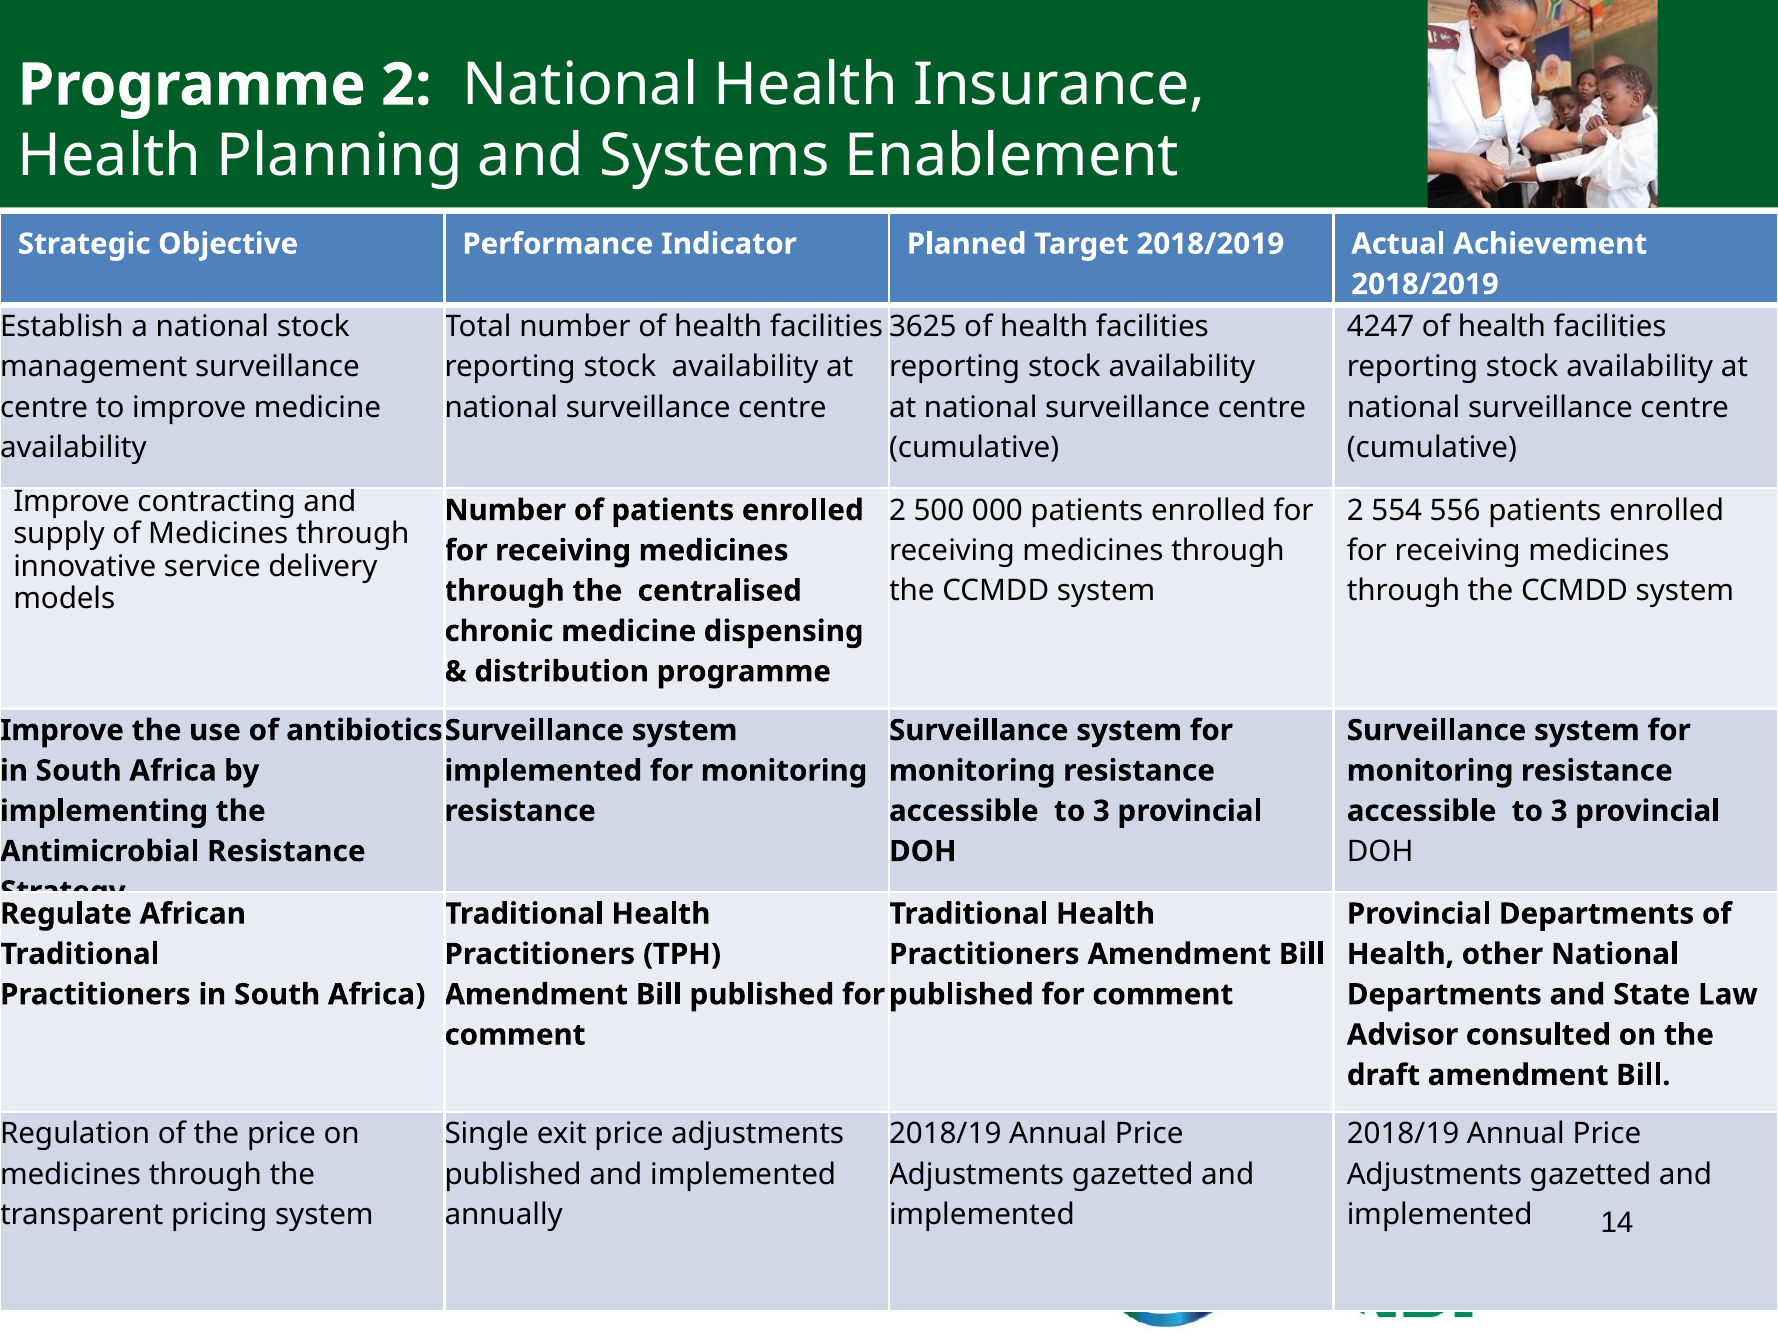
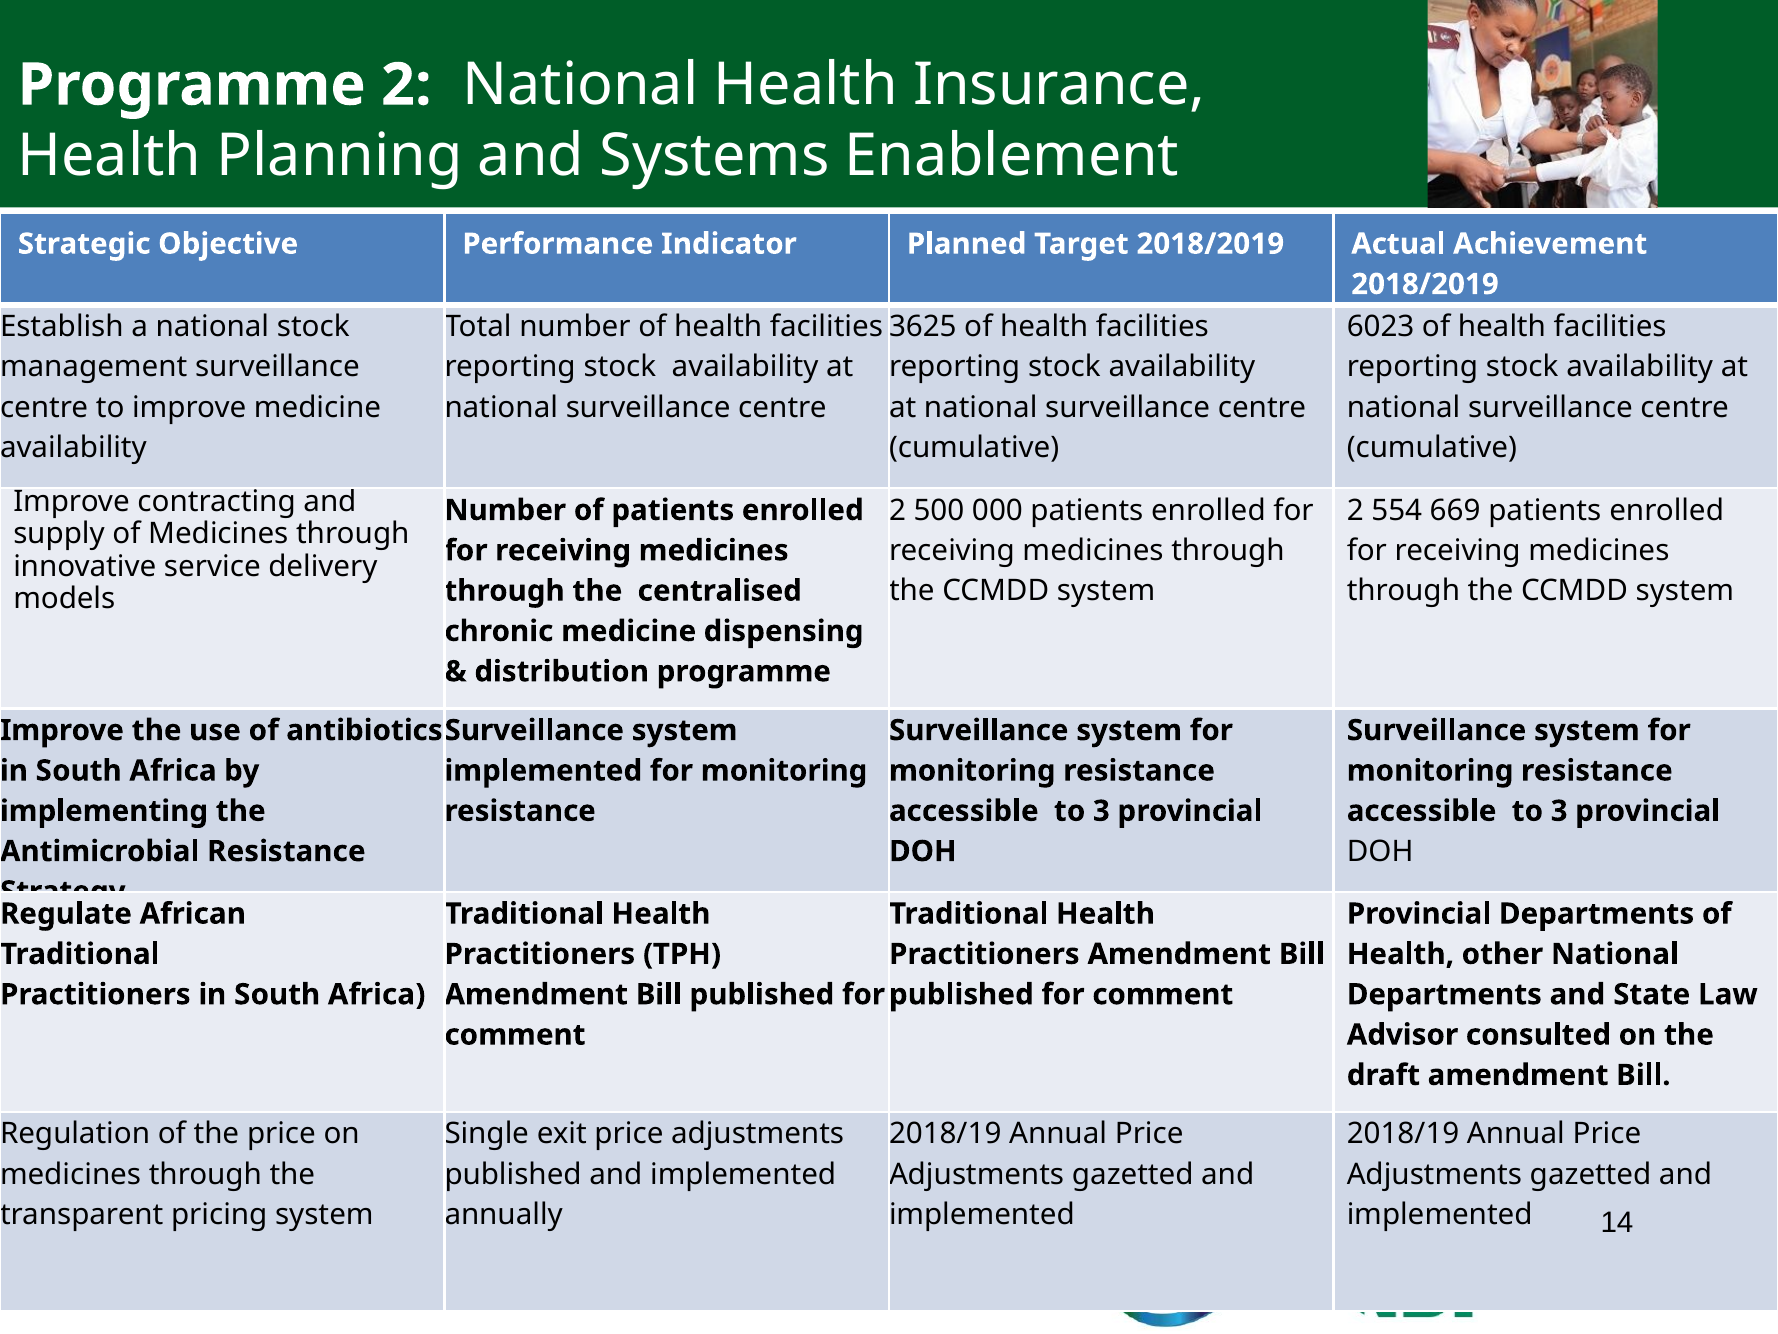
4247: 4247 -> 6023
556: 556 -> 669
